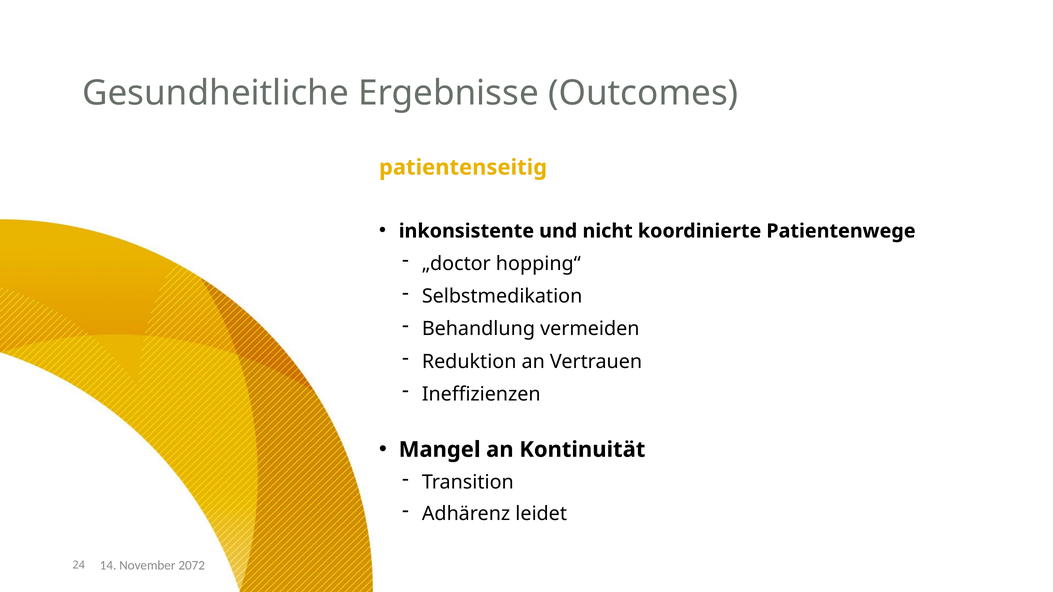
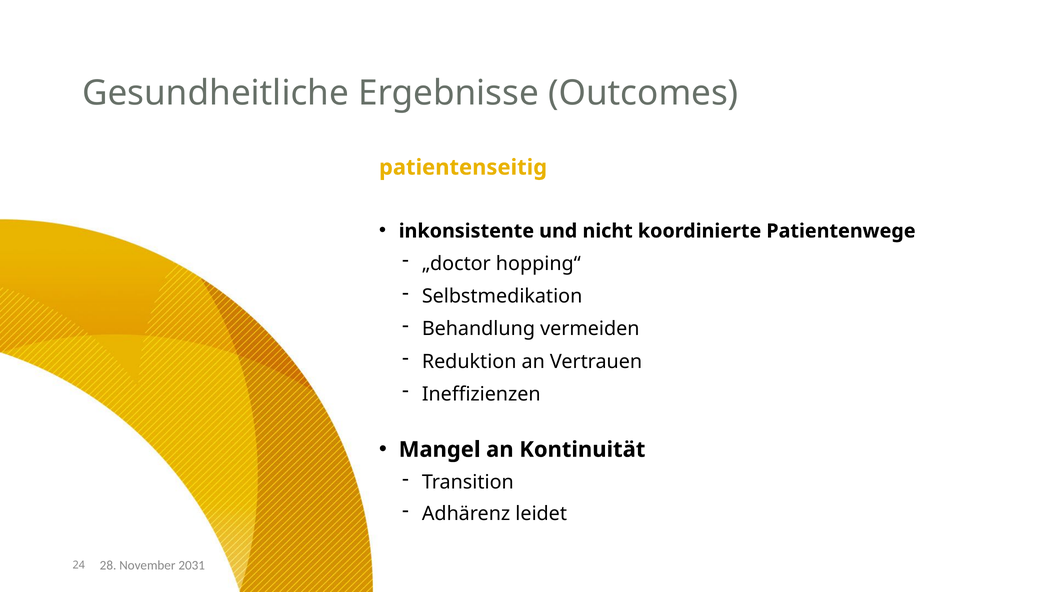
14: 14 -> 28
2072: 2072 -> 2031
